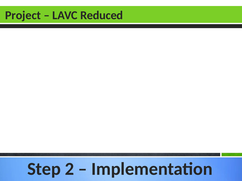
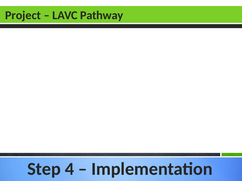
Reduced: Reduced -> Pathway
2: 2 -> 4
